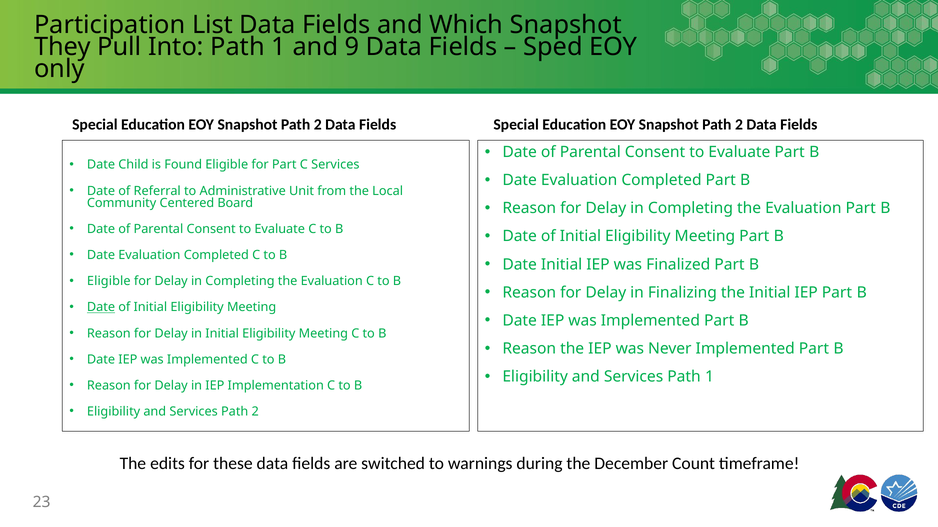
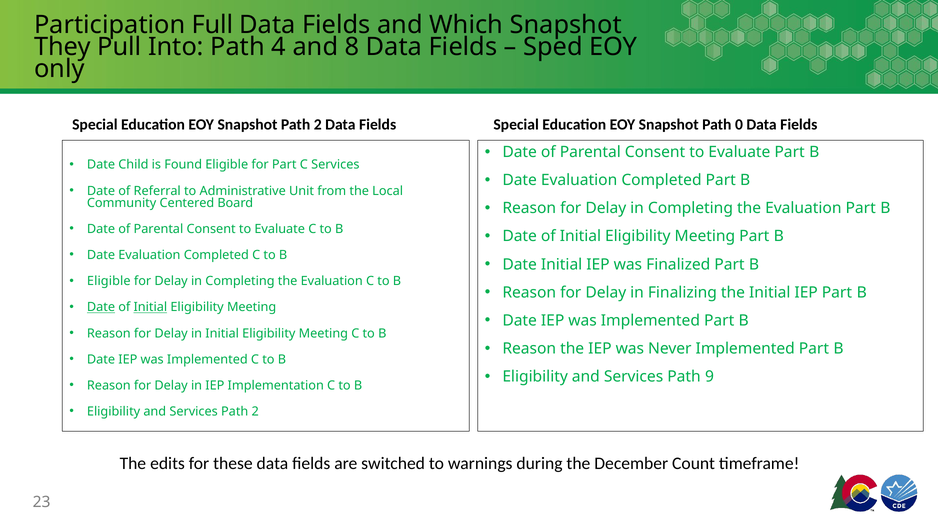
List: List -> Full
Into Path 1: 1 -> 4
9: 9 -> 8
2 at (739, 125): 2 -> 0
Initial at (150, 308) underline: none -> present
Services Path 1: 1 -> 9
